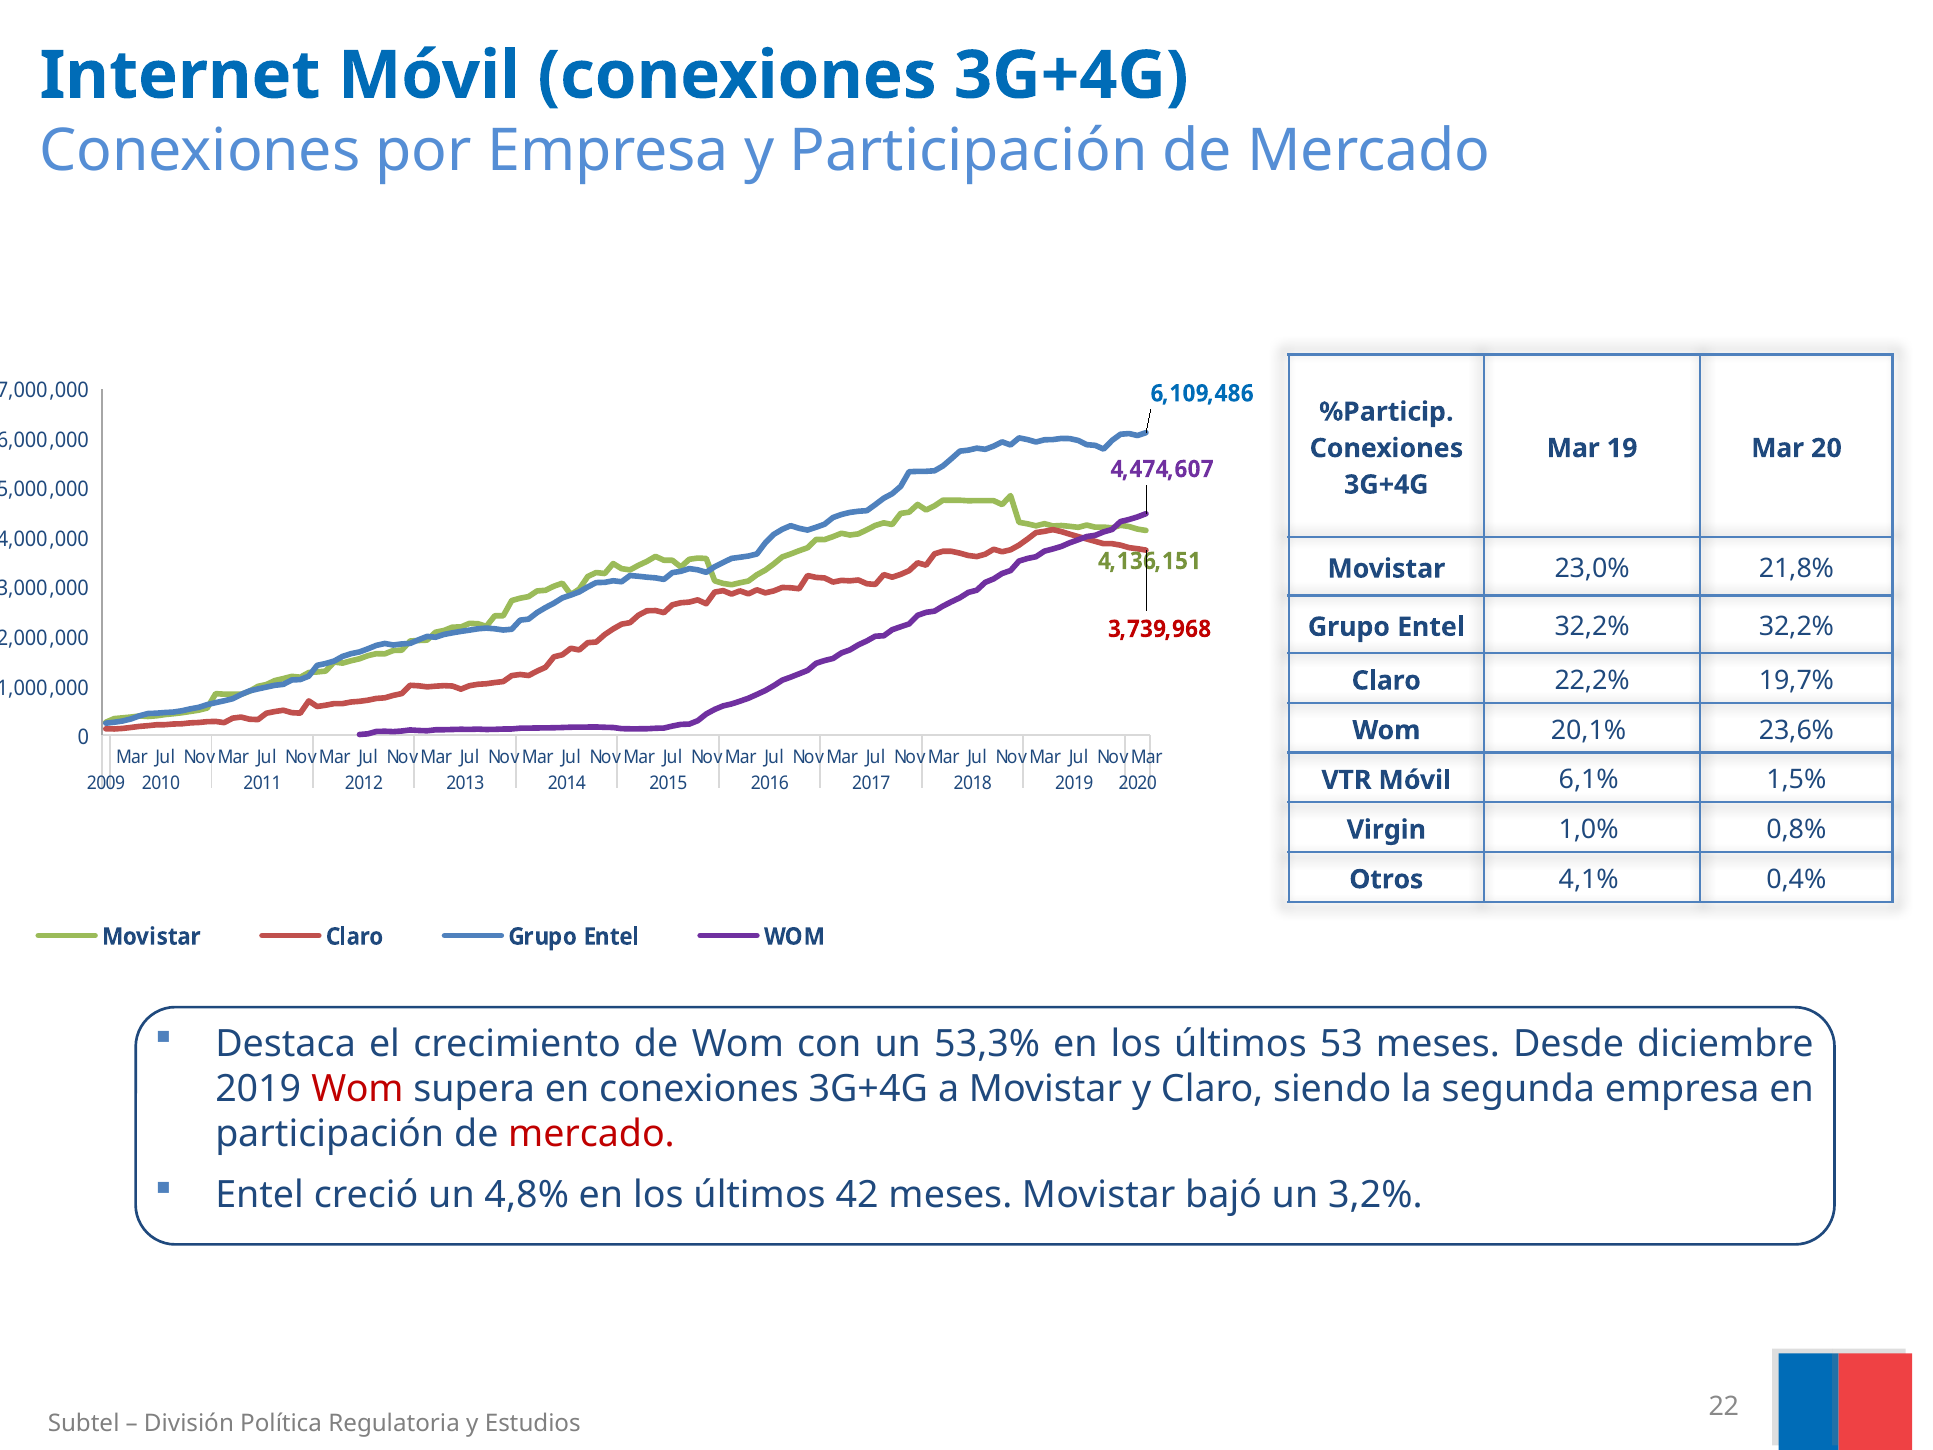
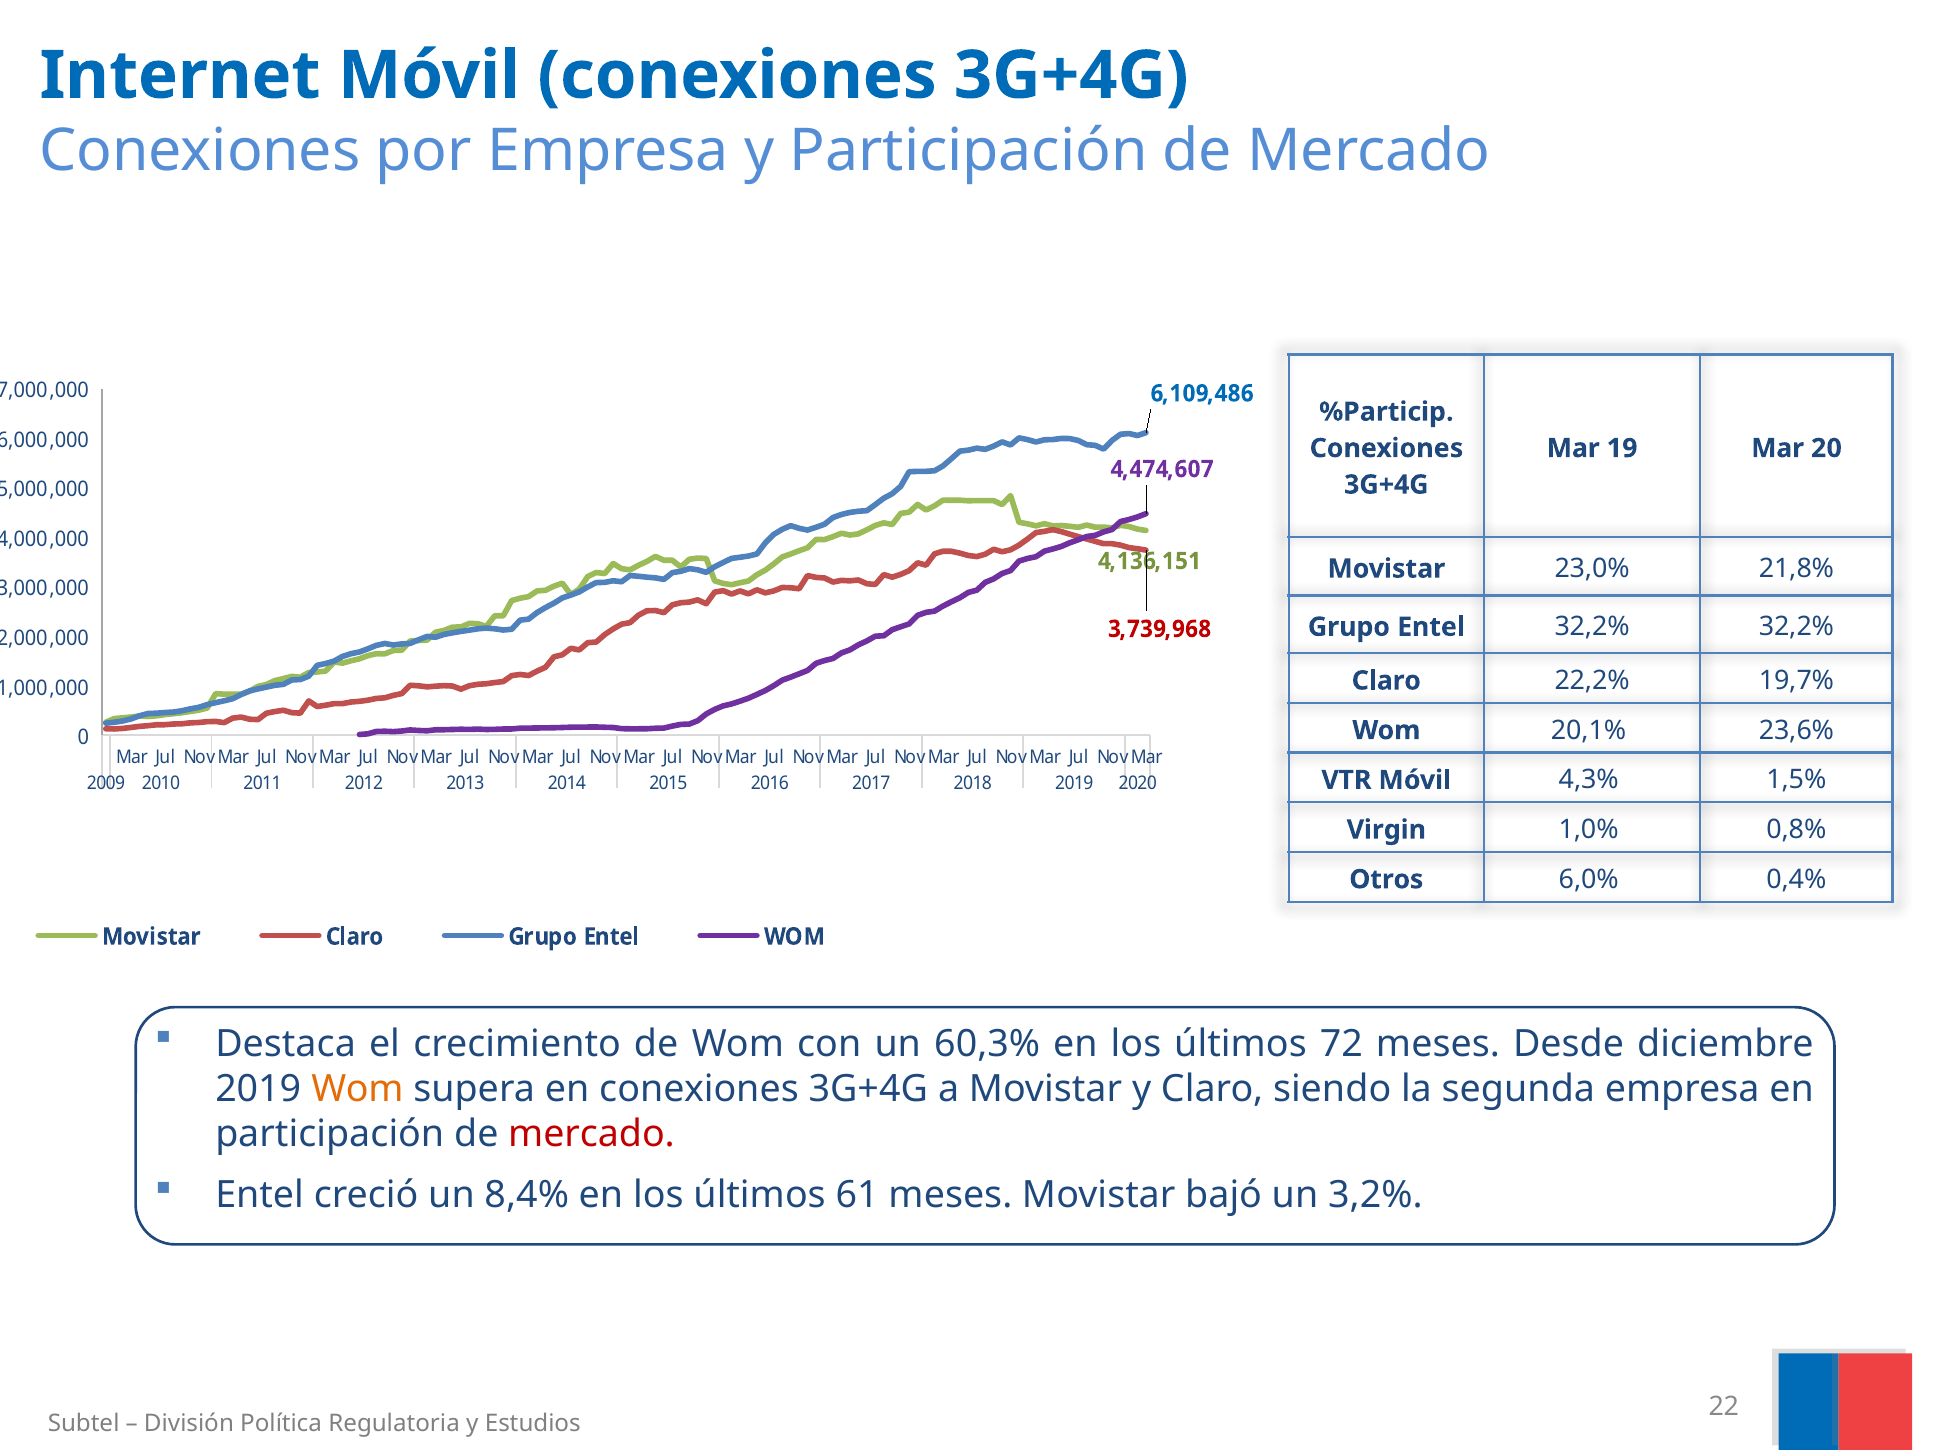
6,1%: 6,1% -> 4,3%
4,1%: 4,1% -> 6,0%
53,3%: 53,3% -> 60,3%
53: 53 -> 72
Wom at (357, 1089) colour: red -> orange
4,8%: 4,8% -> 8,4%
42: 42 -> 61
